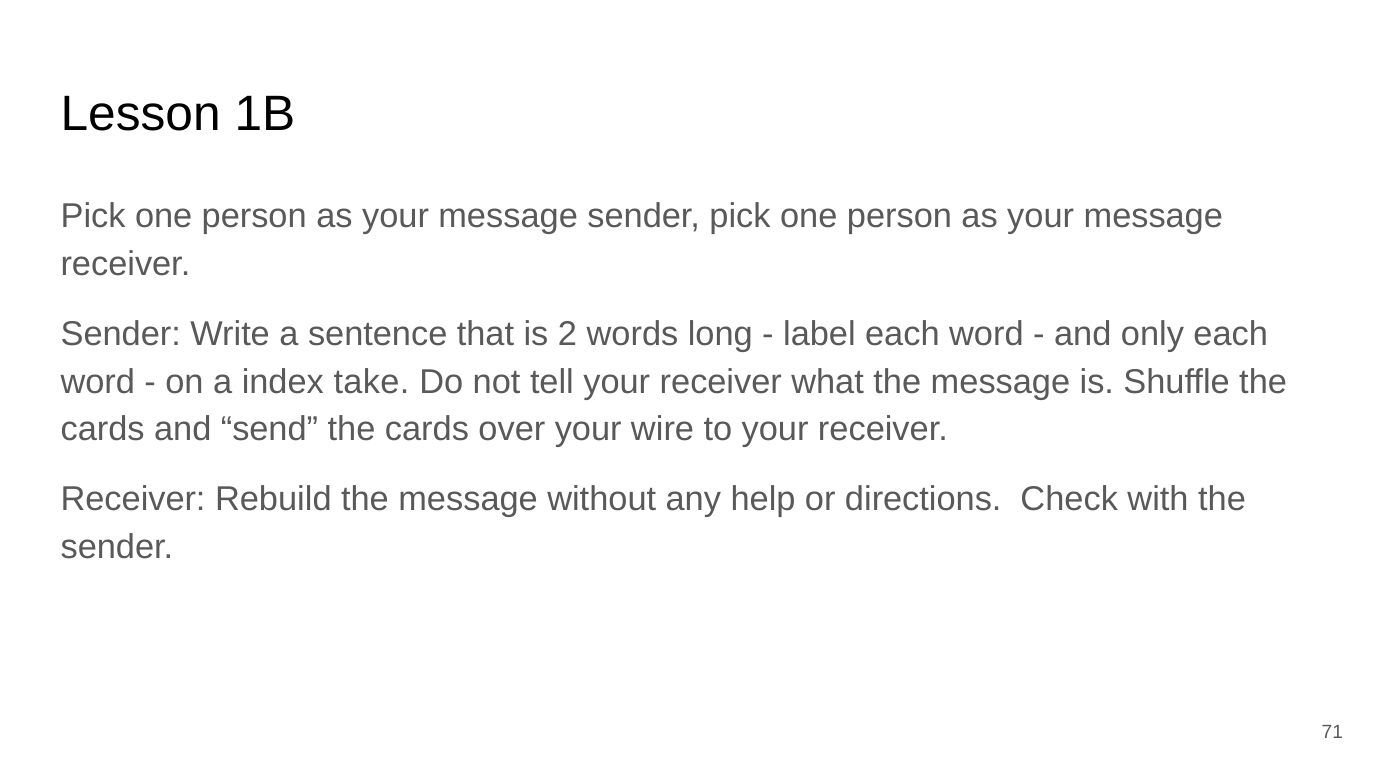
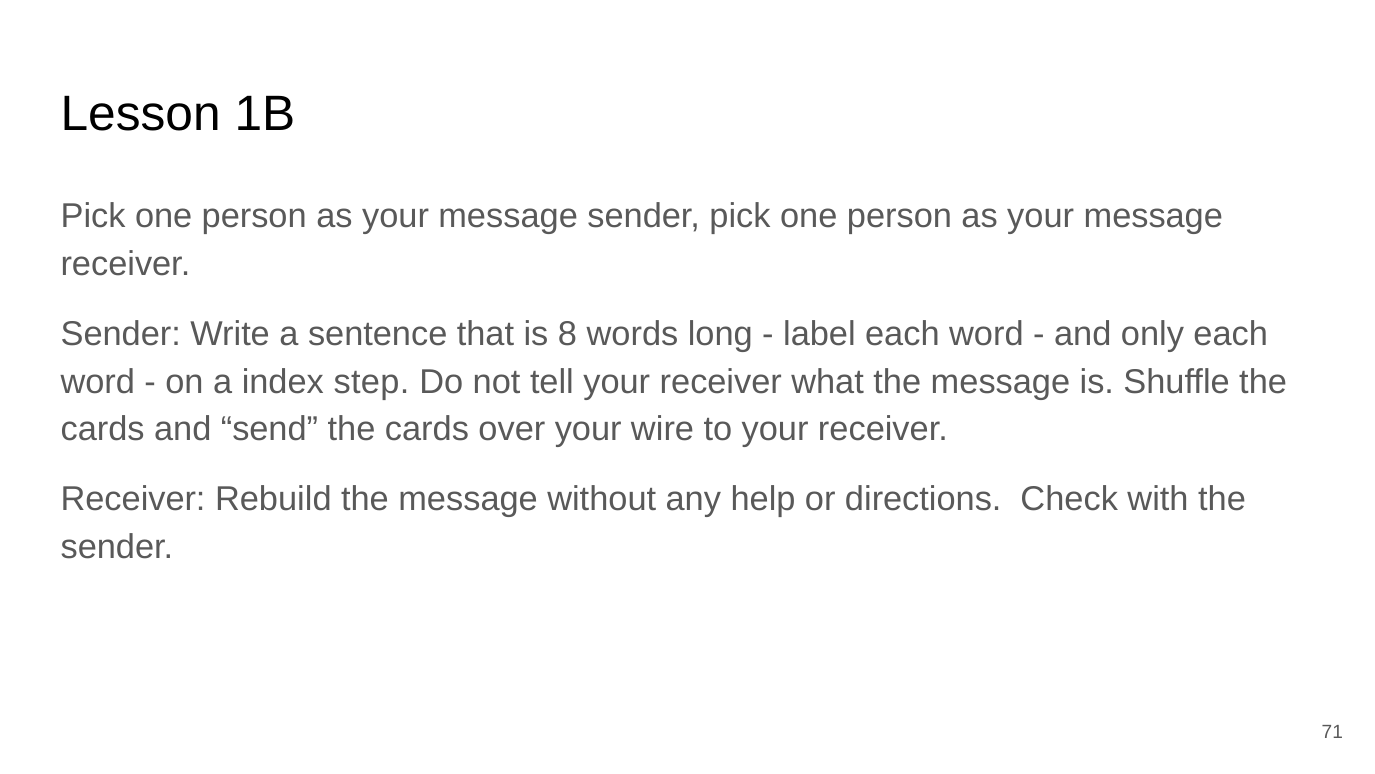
2: 2 -> 8
take: take -> step
